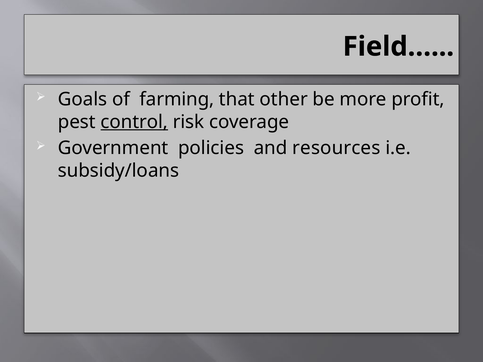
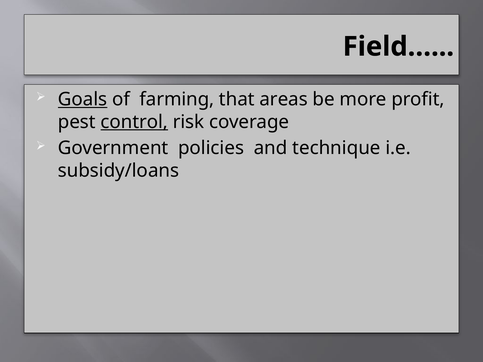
Goals underline: none -> present
other: other -> areas
resources: resources -> technique
